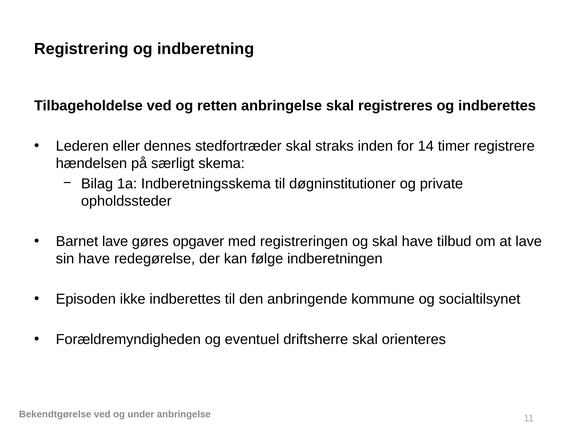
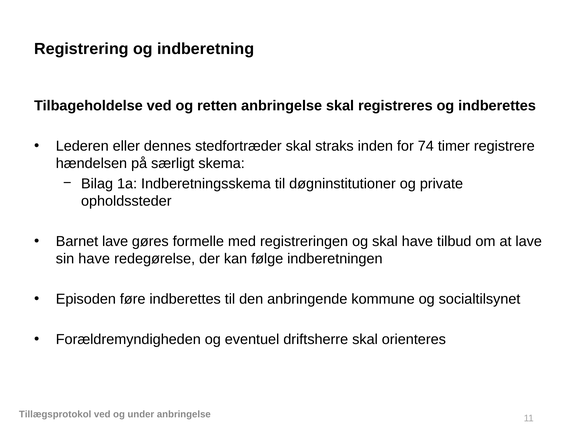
14: 14 -> 74
opgaver: opgaver -> formelle
ikke: ikke -> føre
Bekendtgørelse: Bekendtgørelse -> Tillægsprotokol
